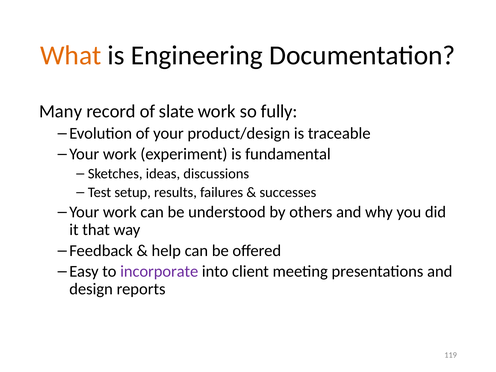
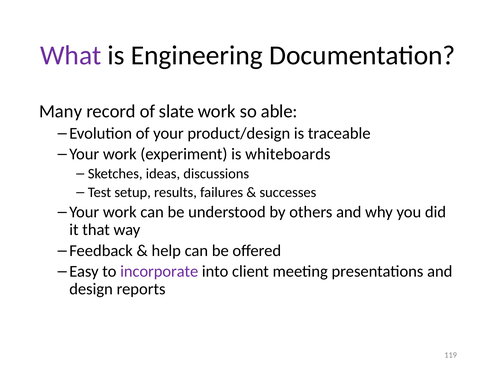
What colour: orange -> purple
fully: fully -> able
fundamental: fundamental -> whiteboards
